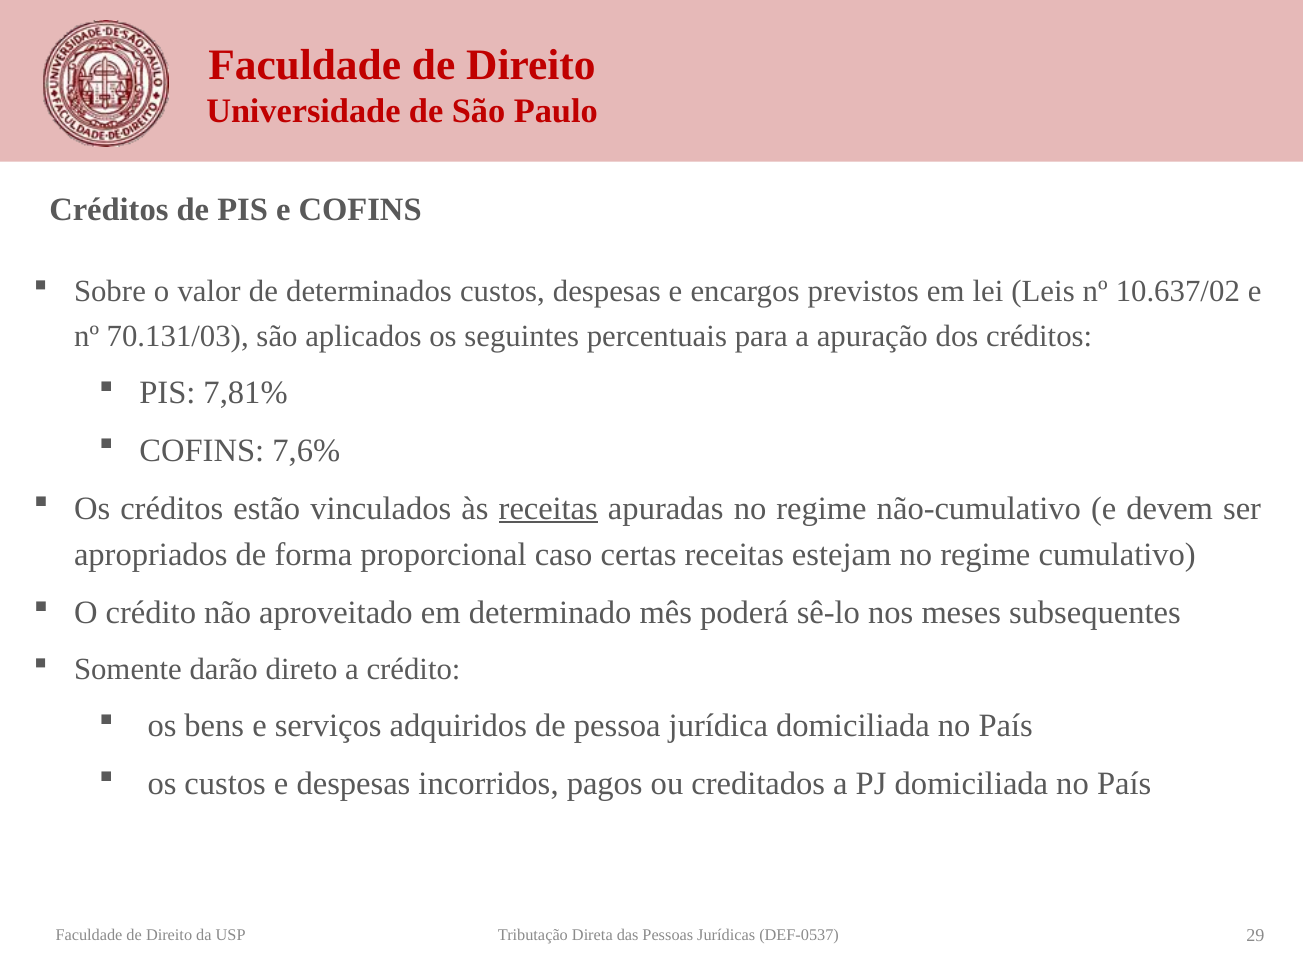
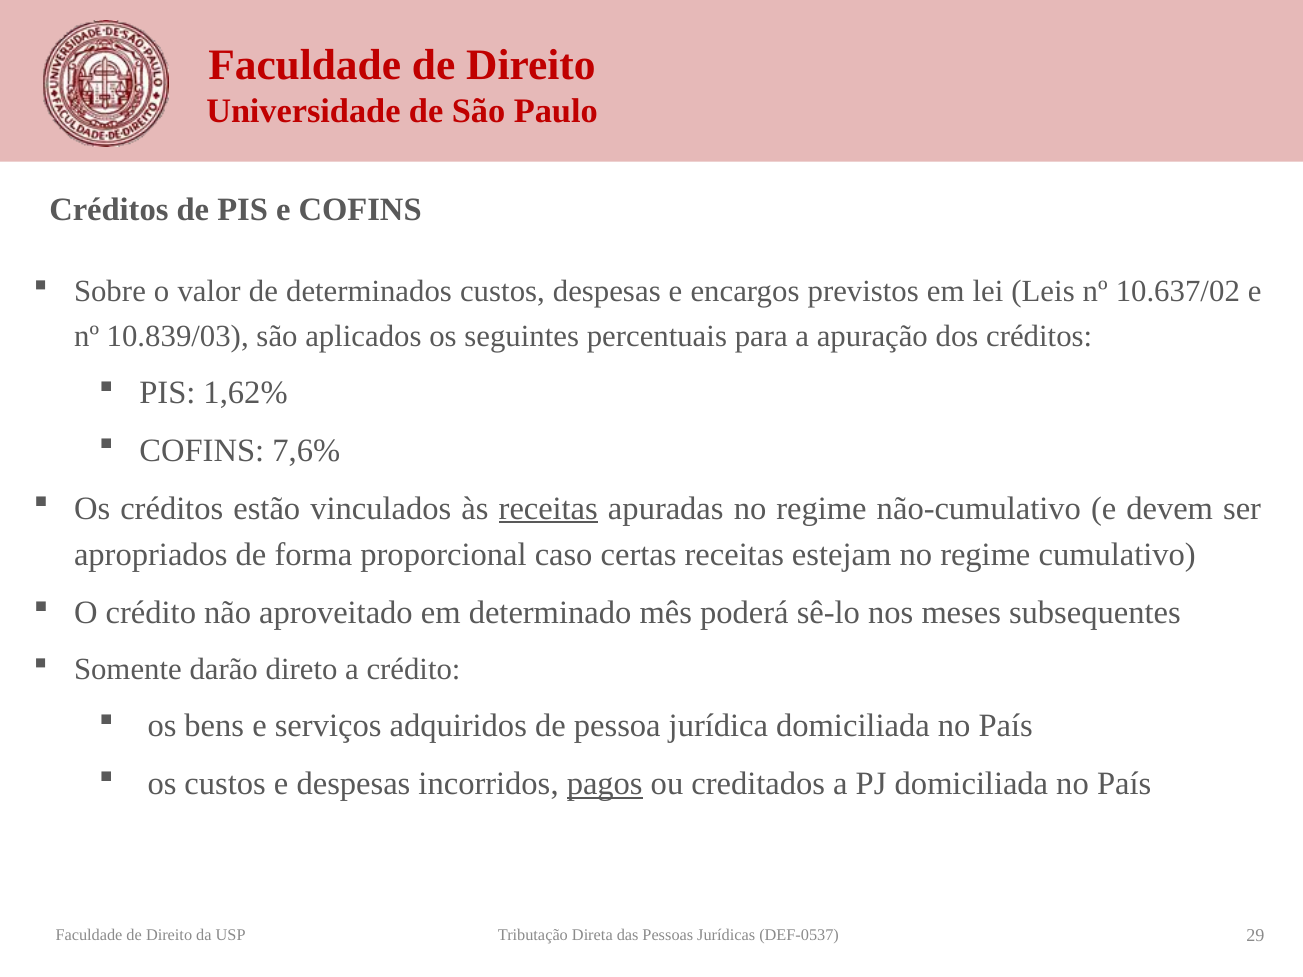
70.131/03: 70.131/03 -> 10.839/03
7,81%: 7,81% -> 1,62%
pagos underline: none -> present
